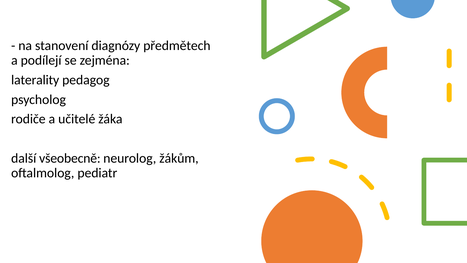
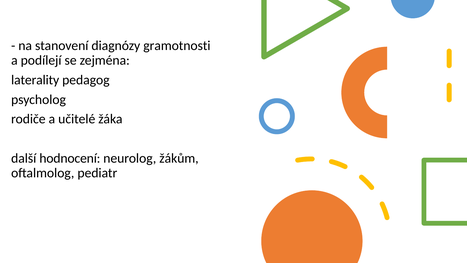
předmětech: předmětech -> gramotnosti
všeobecně: všeobecně -> hodnocení
